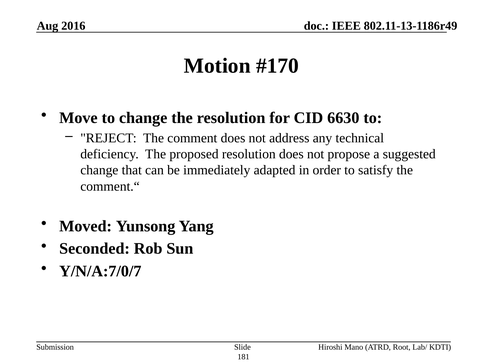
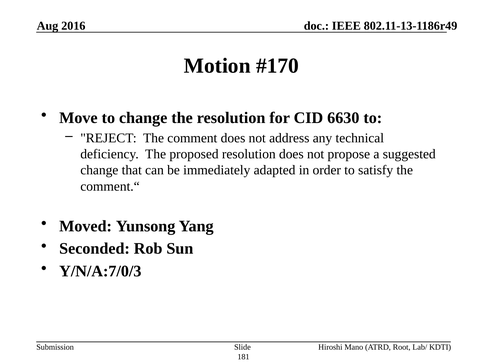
Y/N/A:7/0/7: Y/N/A:7/0/7 -> Y/N/A:7/0/3
